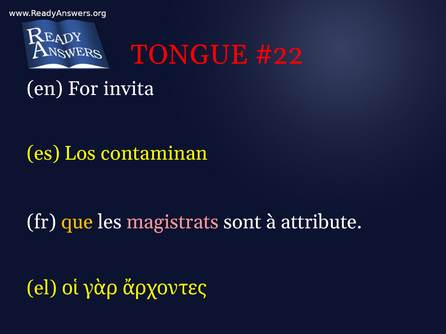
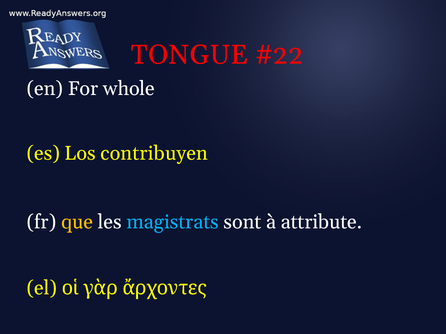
invita: invita -> whole
contaminan: contaminan -> contribuyen
magistrats colour: pink -> light blue
